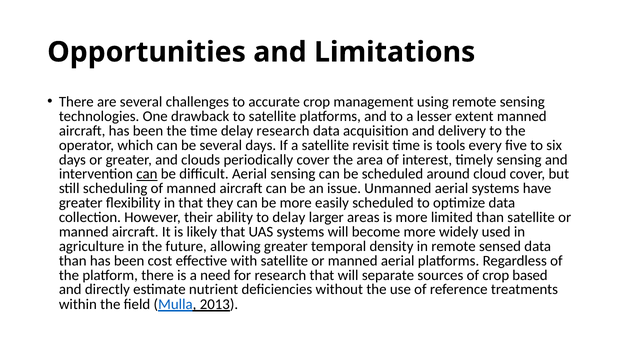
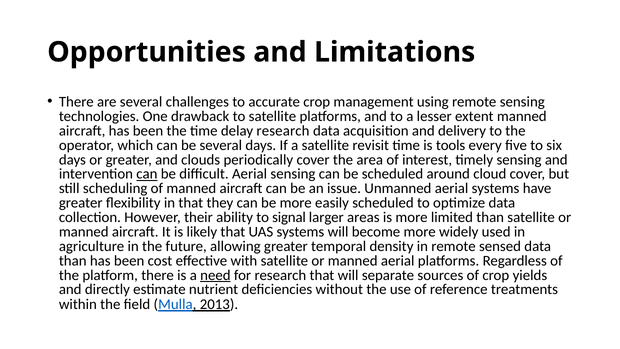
to delay: delay -> signal
need underline: none -> present
based: based -> yields
